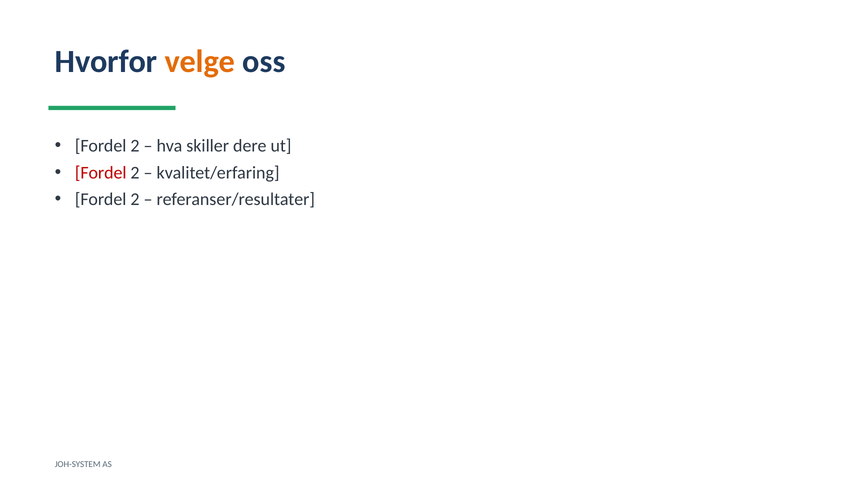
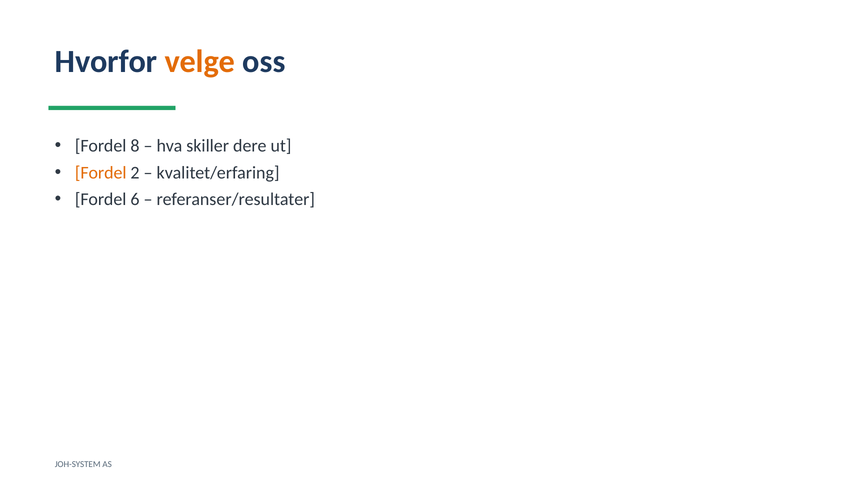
2 at (135, 146): 2 -> 8
Fordel at (101, 173) colour: red -> orange
2 at (135, 200): 2 -> 6
